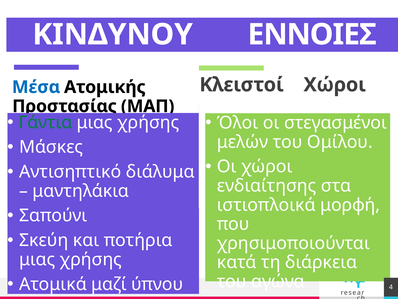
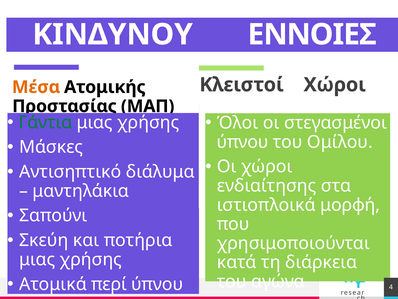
Μέσα colour: blue -> orange
μελών at (243, 142): μελών -> ύπνου
μαζί: μαζί -> περί
